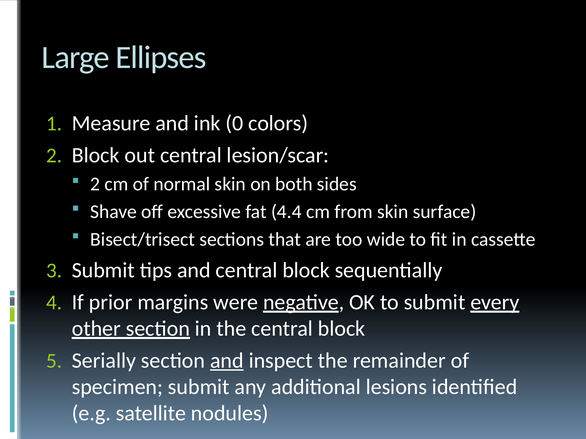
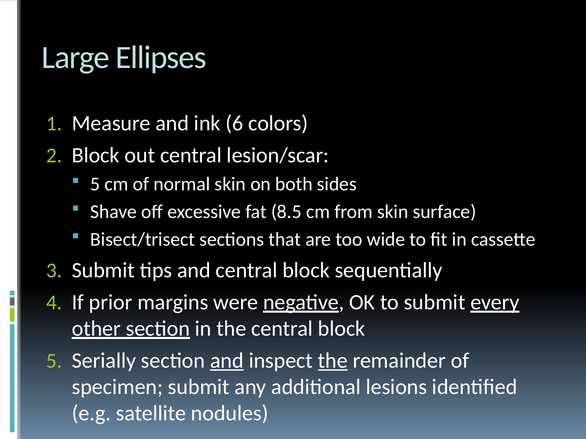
0: 0 -> 6
2 at (95, 184): 2 -> 5
4.4: 4.4 -> 8.5
the at (333, 361) underline: none -> present
